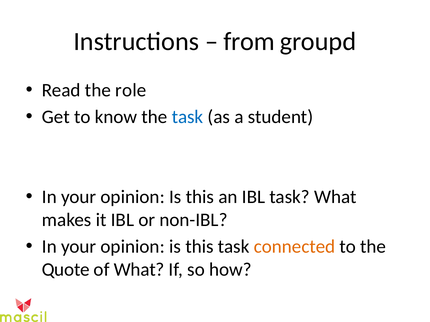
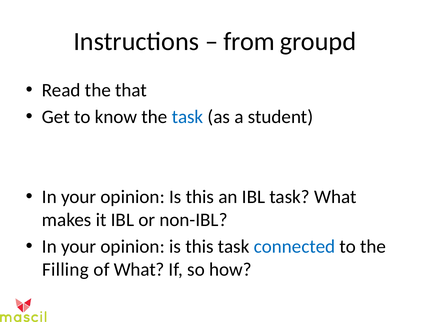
role: role -> that
connected colour: orange -> blue
Quote: Quote -> Filling
